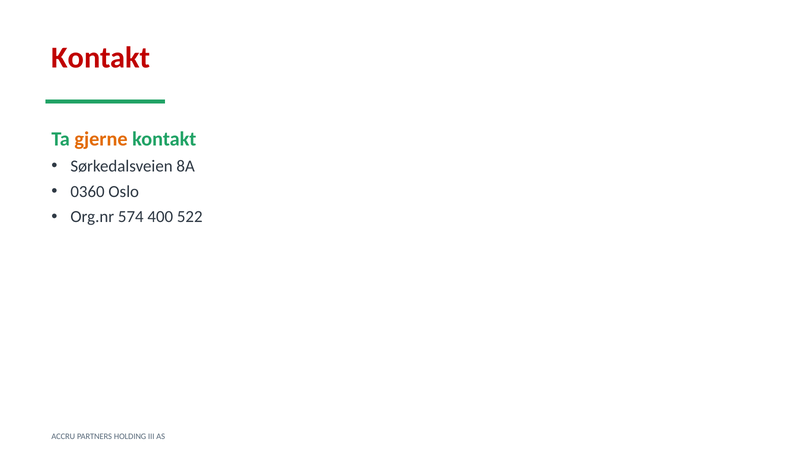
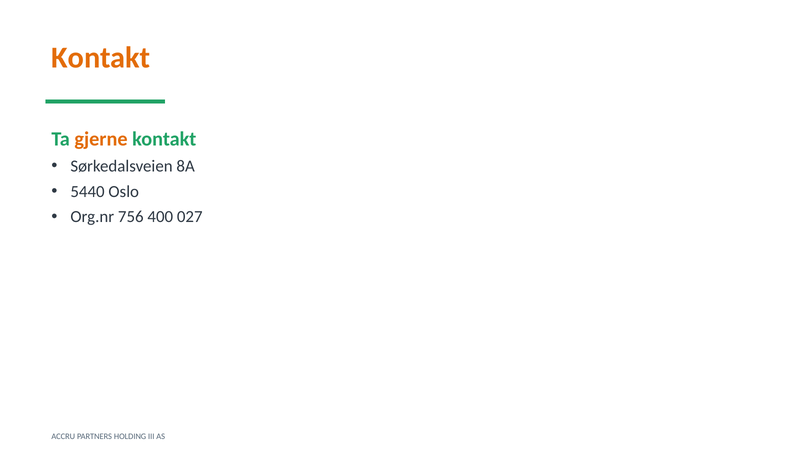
Kontakt at (101, 58) colour: red -> orange
0360: 0360 -> 5440
574: 574 -> 756
522: 522 -> 027
